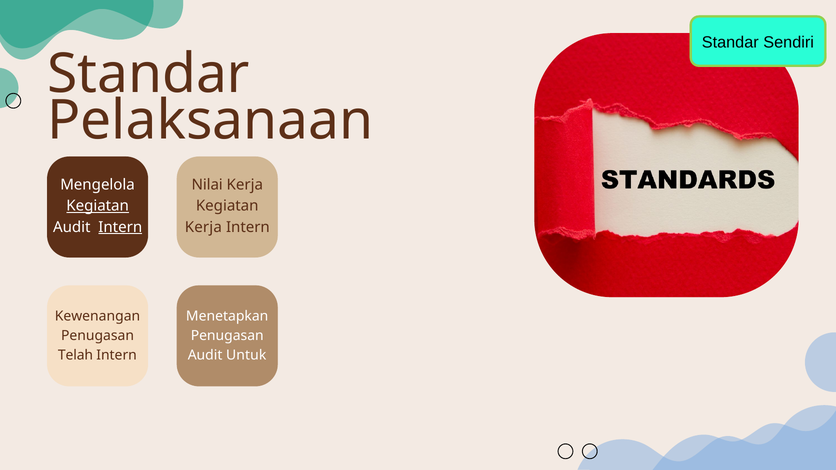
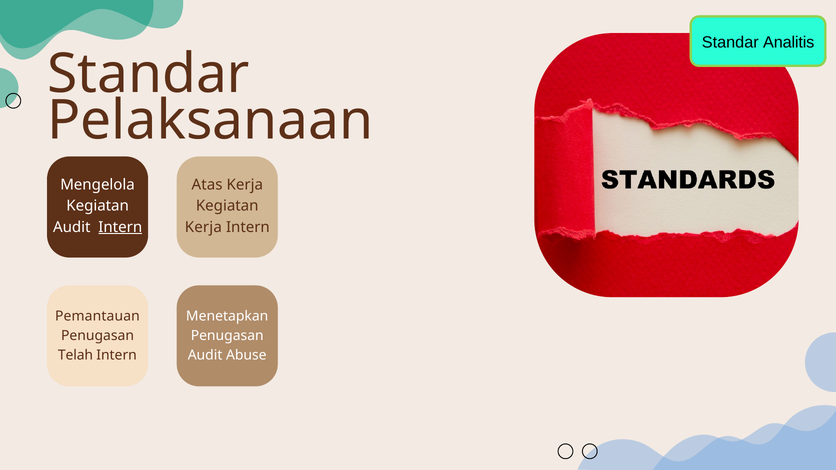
Sendiri: Sendiri -> Analitis
Nilai: Nilai -> Atas
Kegiatan at (98, 206) underline: present -> none
Kewenangan: Kewenangan -> Pemantauan
Untuk: Untuk -> Abuse
